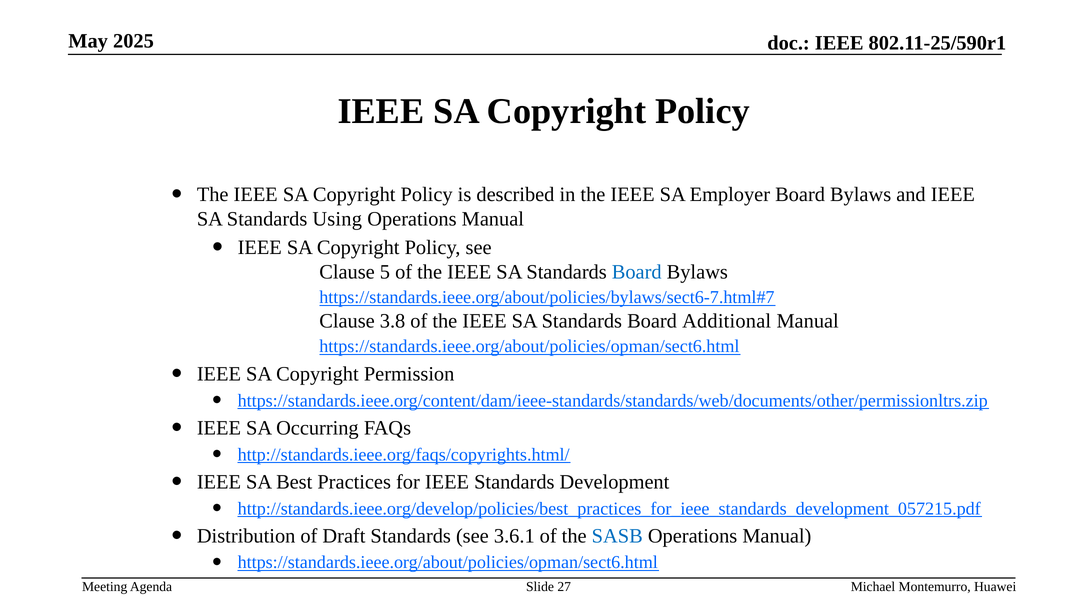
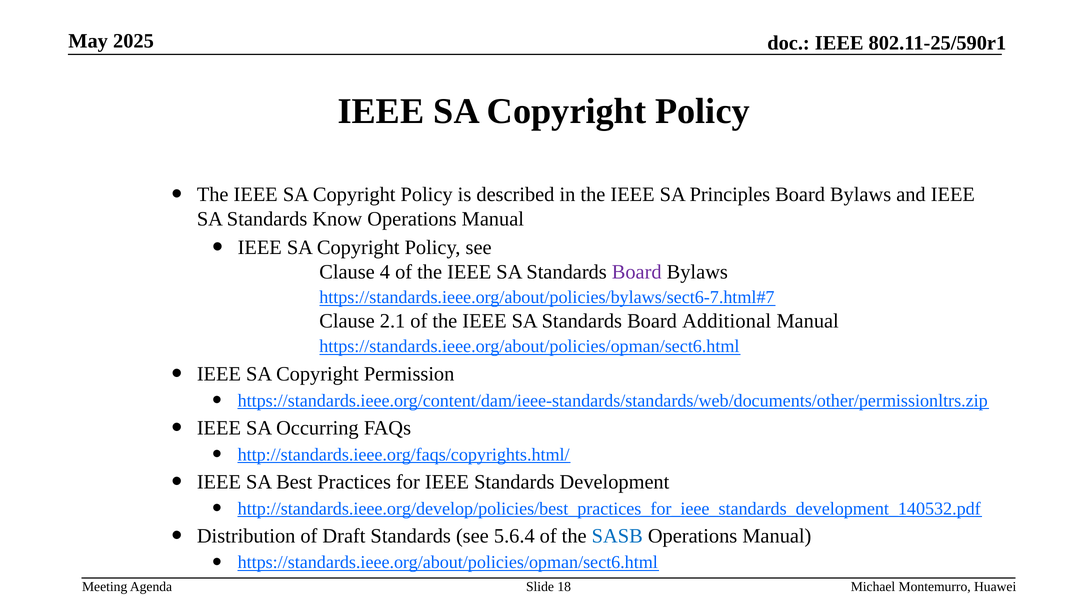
Employer: Employer -> Principles
Using: Using -> Know
5: 5 -> 4
Board at (637, 272) colour: blue -> purple
3.8: 3.8 -> 2.1
http://standards.ieee.org/develop/policies/best_practices_for_ieee_standards_development_057215.pdf: http://standards.ieee.org/develop/policies/best_practices_for_ieee_standards_development_057215.pdf -> http://standards.ieee.org/develop/policies/best_practices_for_ieee_standards_development_140532.pdf
3.6.1: 3.6.1 -> 5.6.4
27: 27 -> 18
